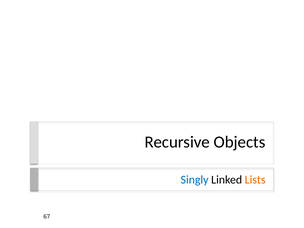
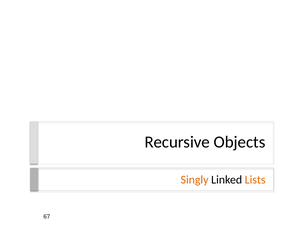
Singly colour: blue -> orange
